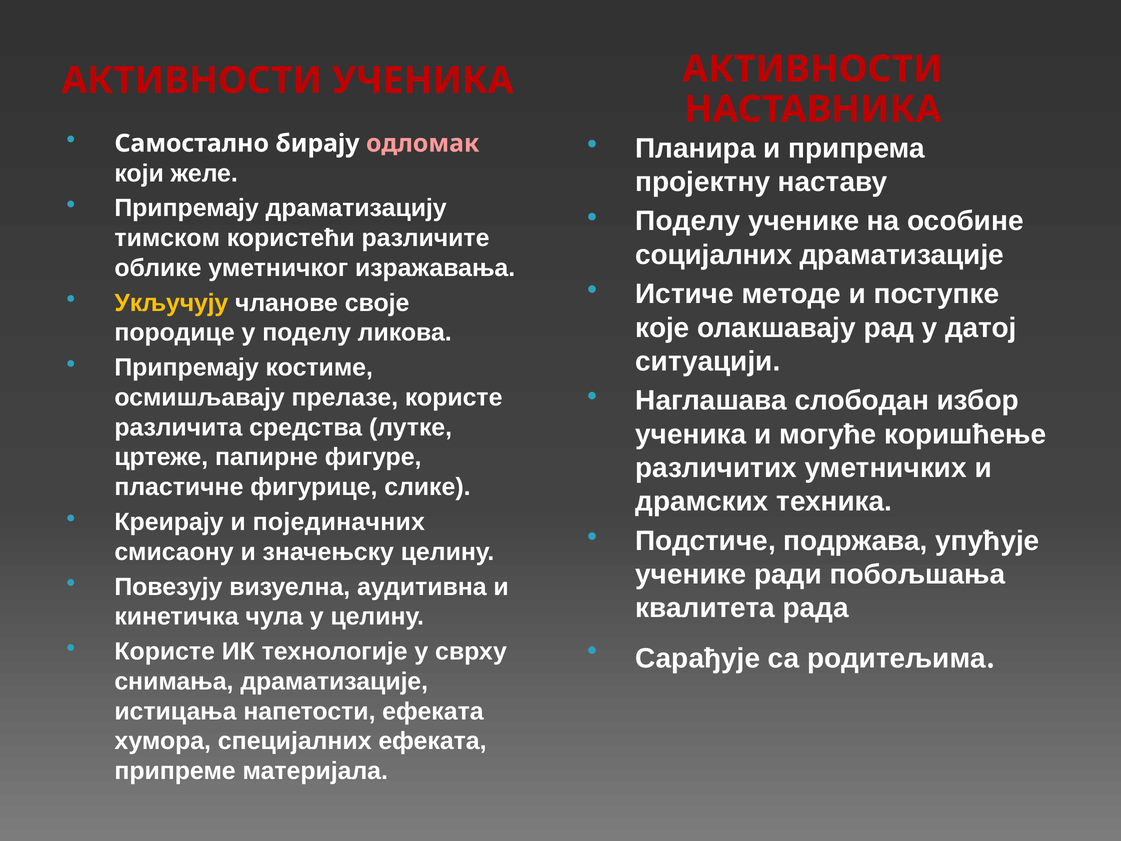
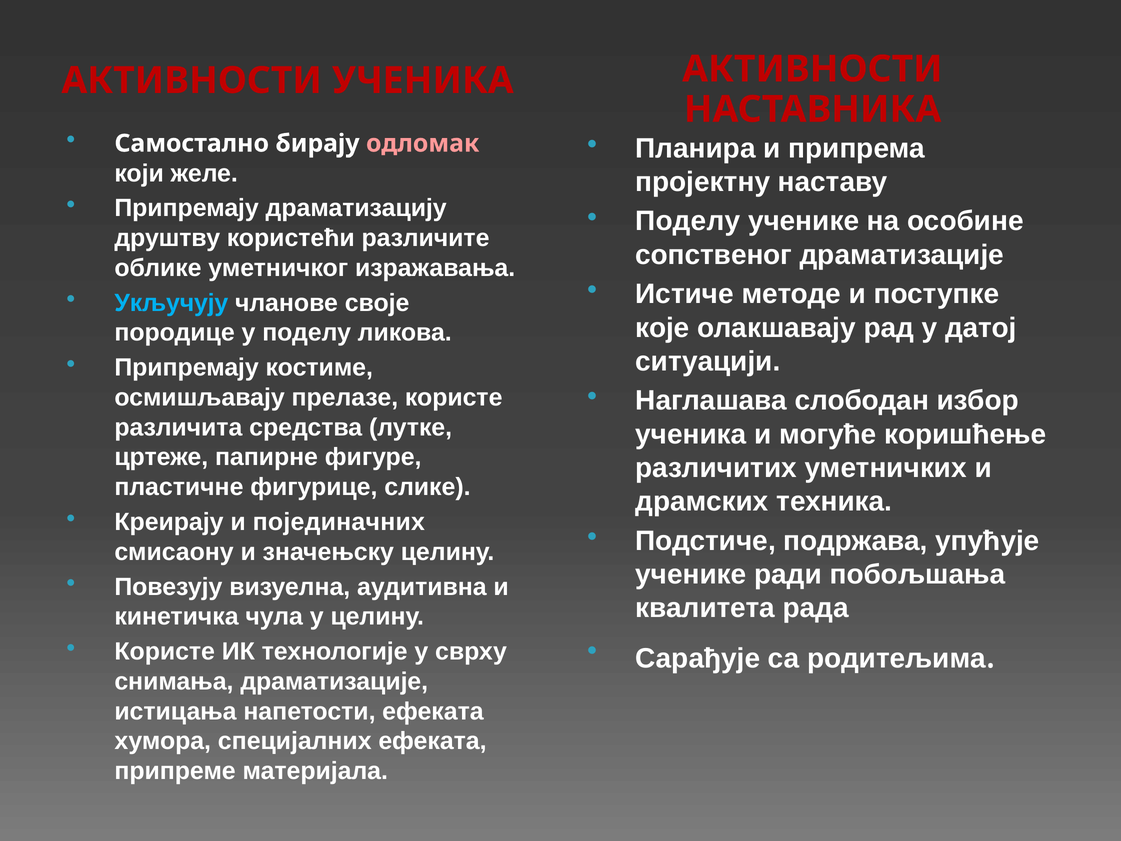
тимском: тимском -> друштву
социјалних: социјалних -> сопственог
Укључују colour: yellow -> light blue
